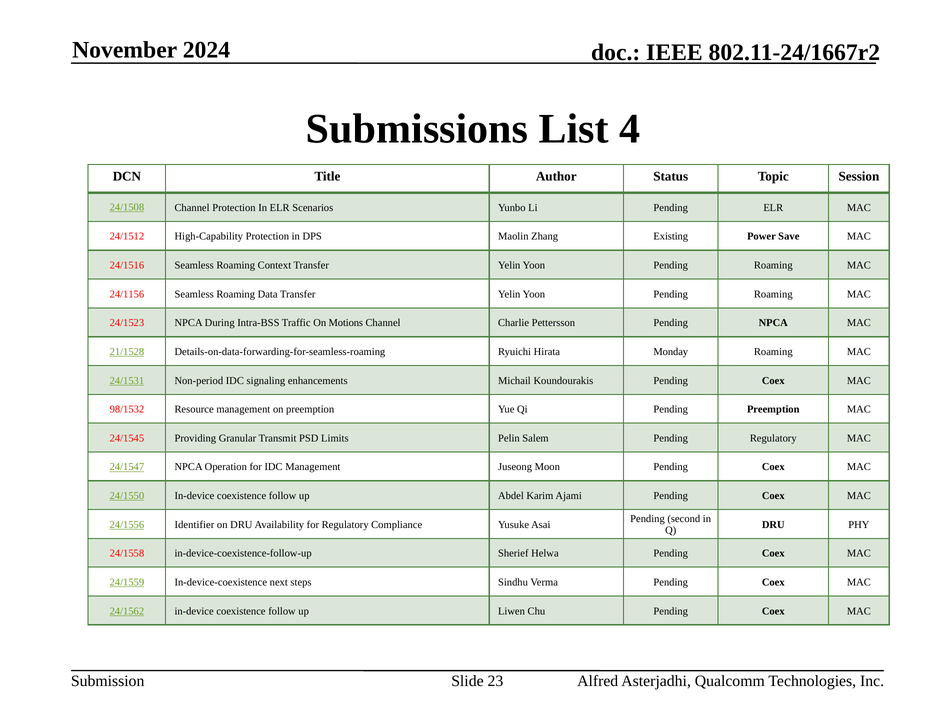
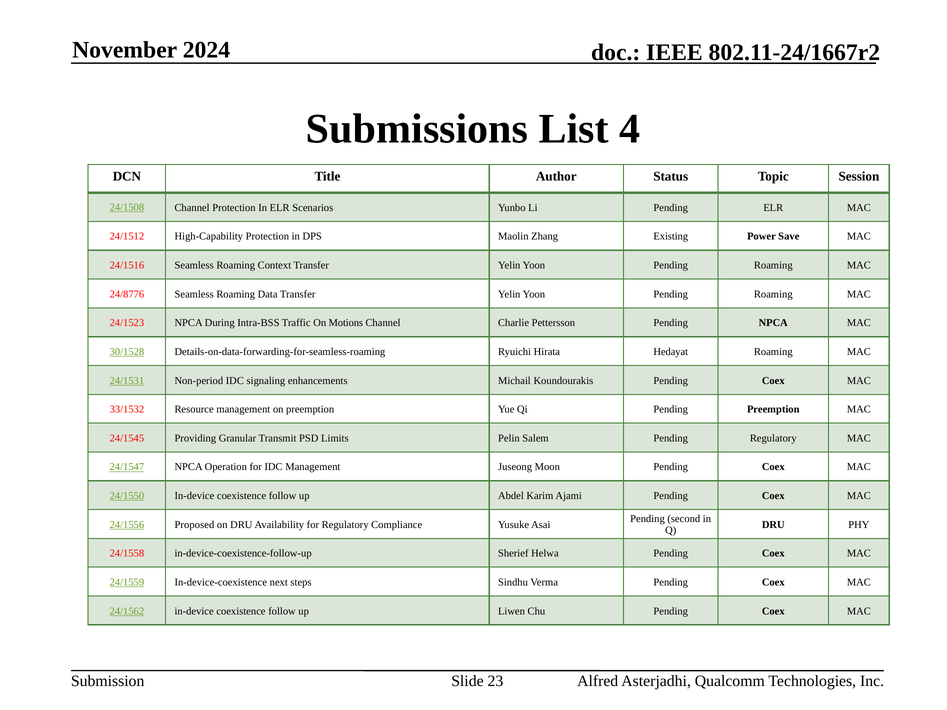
24/1156: 24/1156 -> 24/8776
21/1528: 21/1528 -> 30/1528
Monday: Monday -> Hedayat
98/1532: 98/1532 -> 33/1532
Identifier: Identifier -> Proposed
